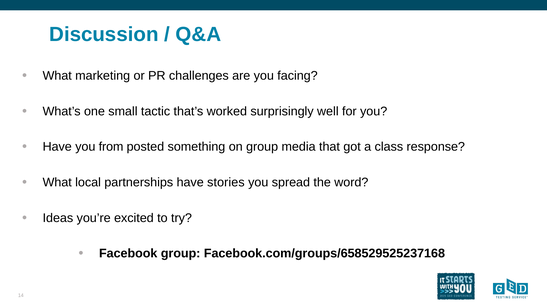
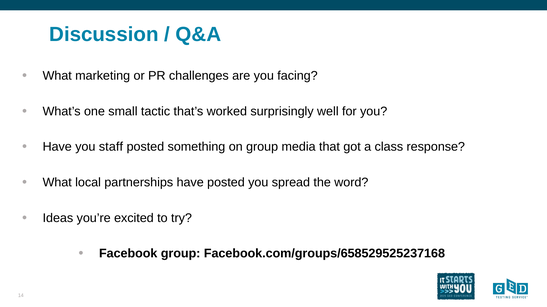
from: from -> staff
have stories: stories -> posted
